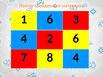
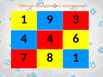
1 6: 6 -> 9
4 2: 2 -> 4
8 4: 4 -> 1
